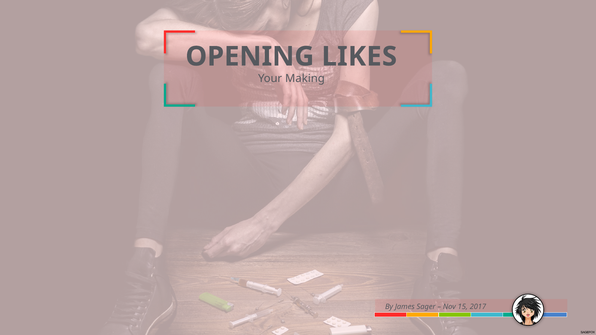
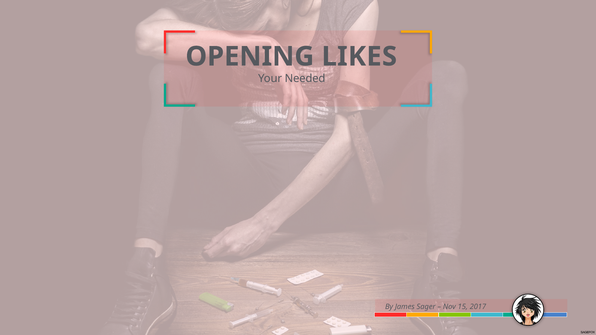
Making: Making -> Needed
